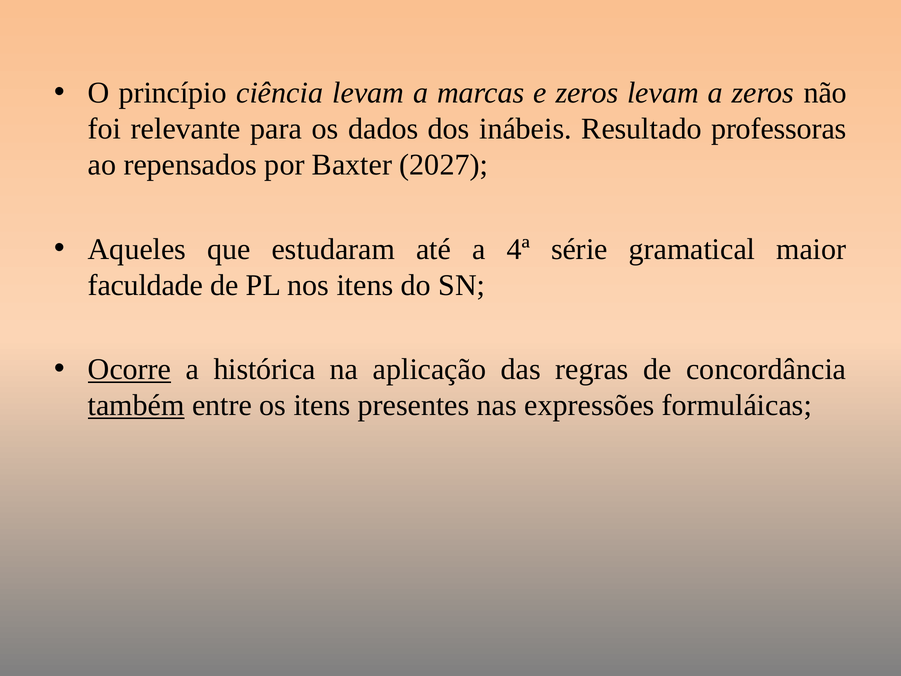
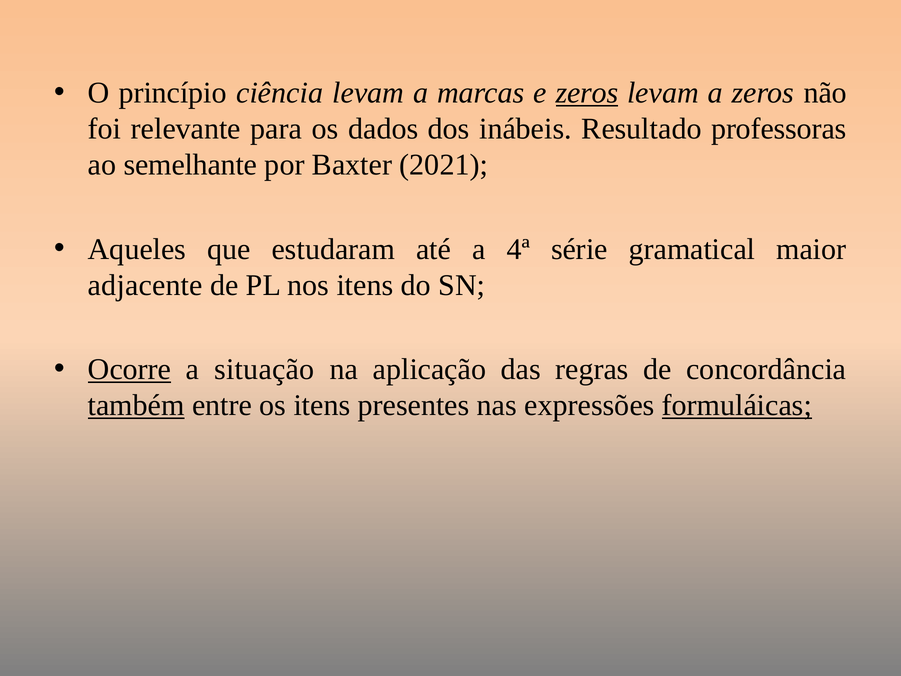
zeros at (587, 93) underline: none -> present
repensados: repensados -> semelhante
2027: 2027 -> 2021
faculdade: faculdade -> adjacente
histórica: histórica -> situação
formuláicas underline: none -> present
